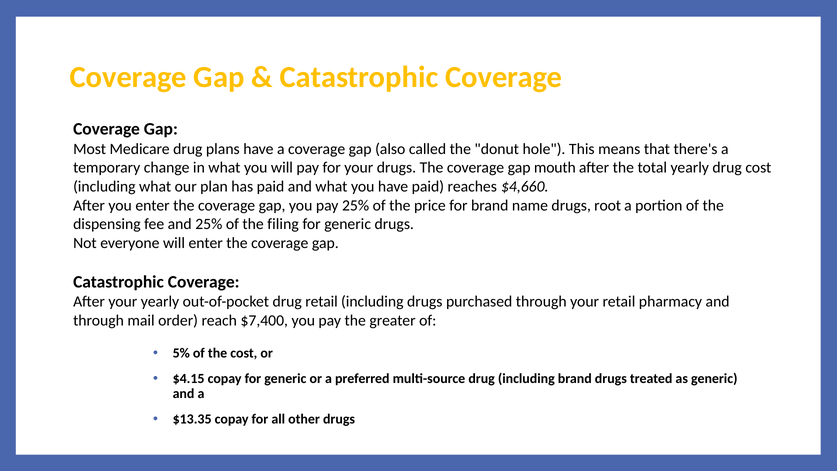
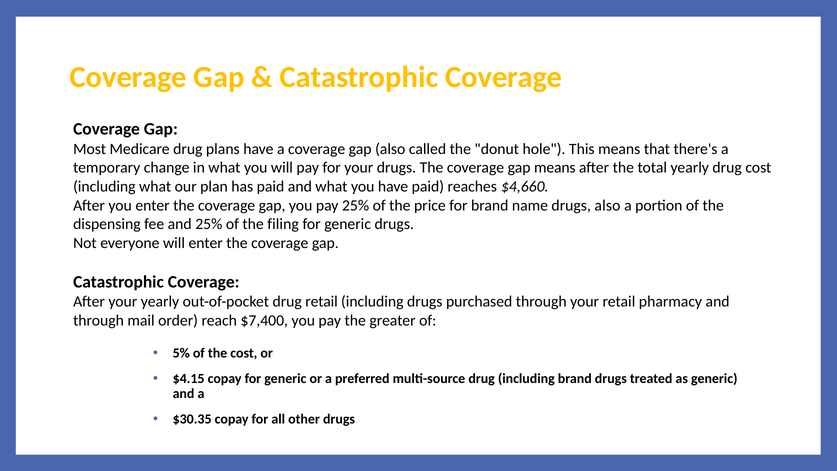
gap mouth: mouth -> means
drugs root: root -> also
$13.35: $13.35 -> $30.35
